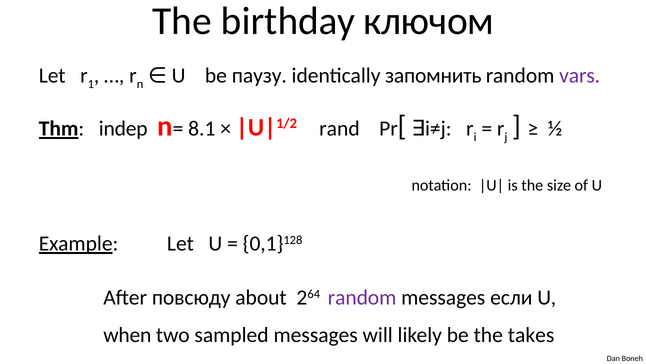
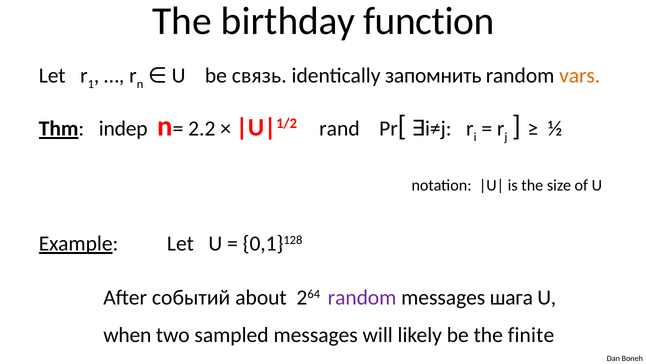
ключом: ключом -> function
паузу: паузу -> связь
vars colour: purple -> orange
8.1: 8.1 -> 2.2
повсюду: повсюду -> событий
если: если -> шага
takes: takes -> finite
